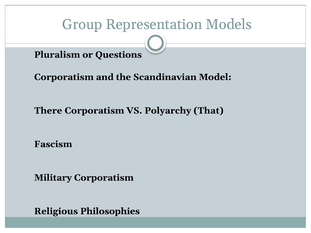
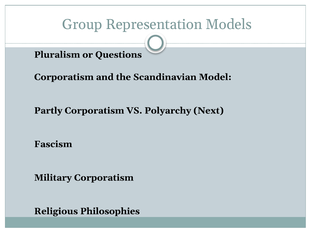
There: There -> Partly
That: That -> Next
